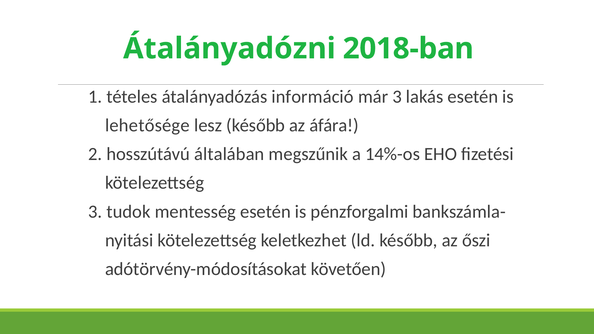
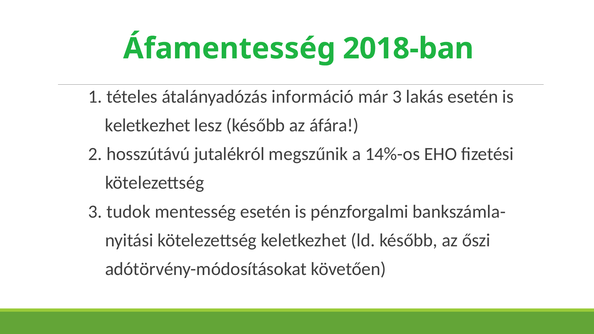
Átalányadózni: Átalányadózni -> Áfamentesség
lehetősége at (147, 125): lehetősége -> keletkezhet
általában: általában -> jutalékról
